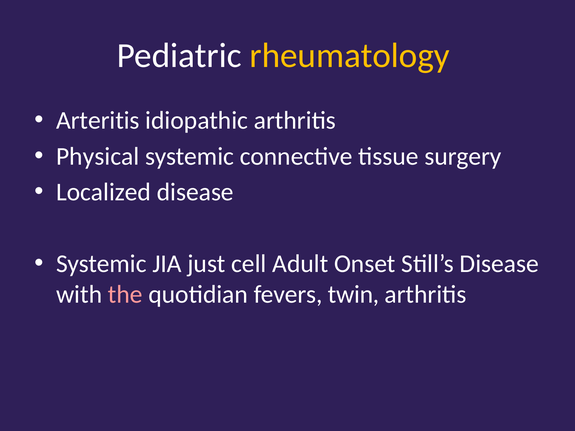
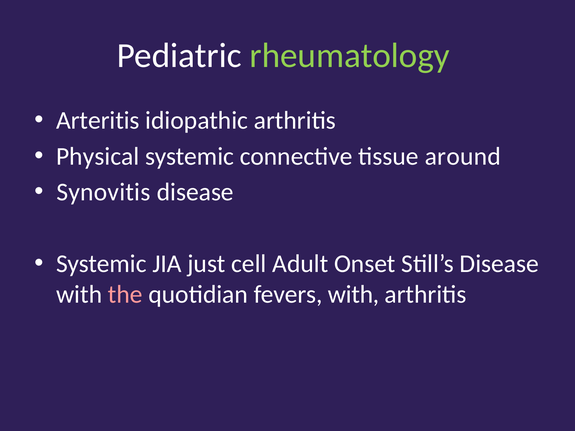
rheumatology colour: yellow -> light green
surgery: surgery -> around
Localized: Localized -> Synovitis
fevers twin: twin -> with
